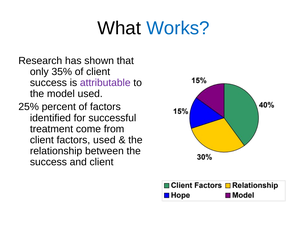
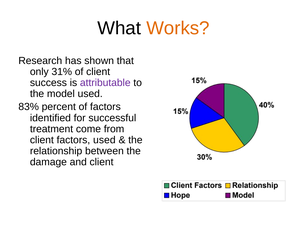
Works colour: blue -> orange
35%: 35% -> 31%
25%: 25% -> 83%
success at (48, 162): success -> damage
